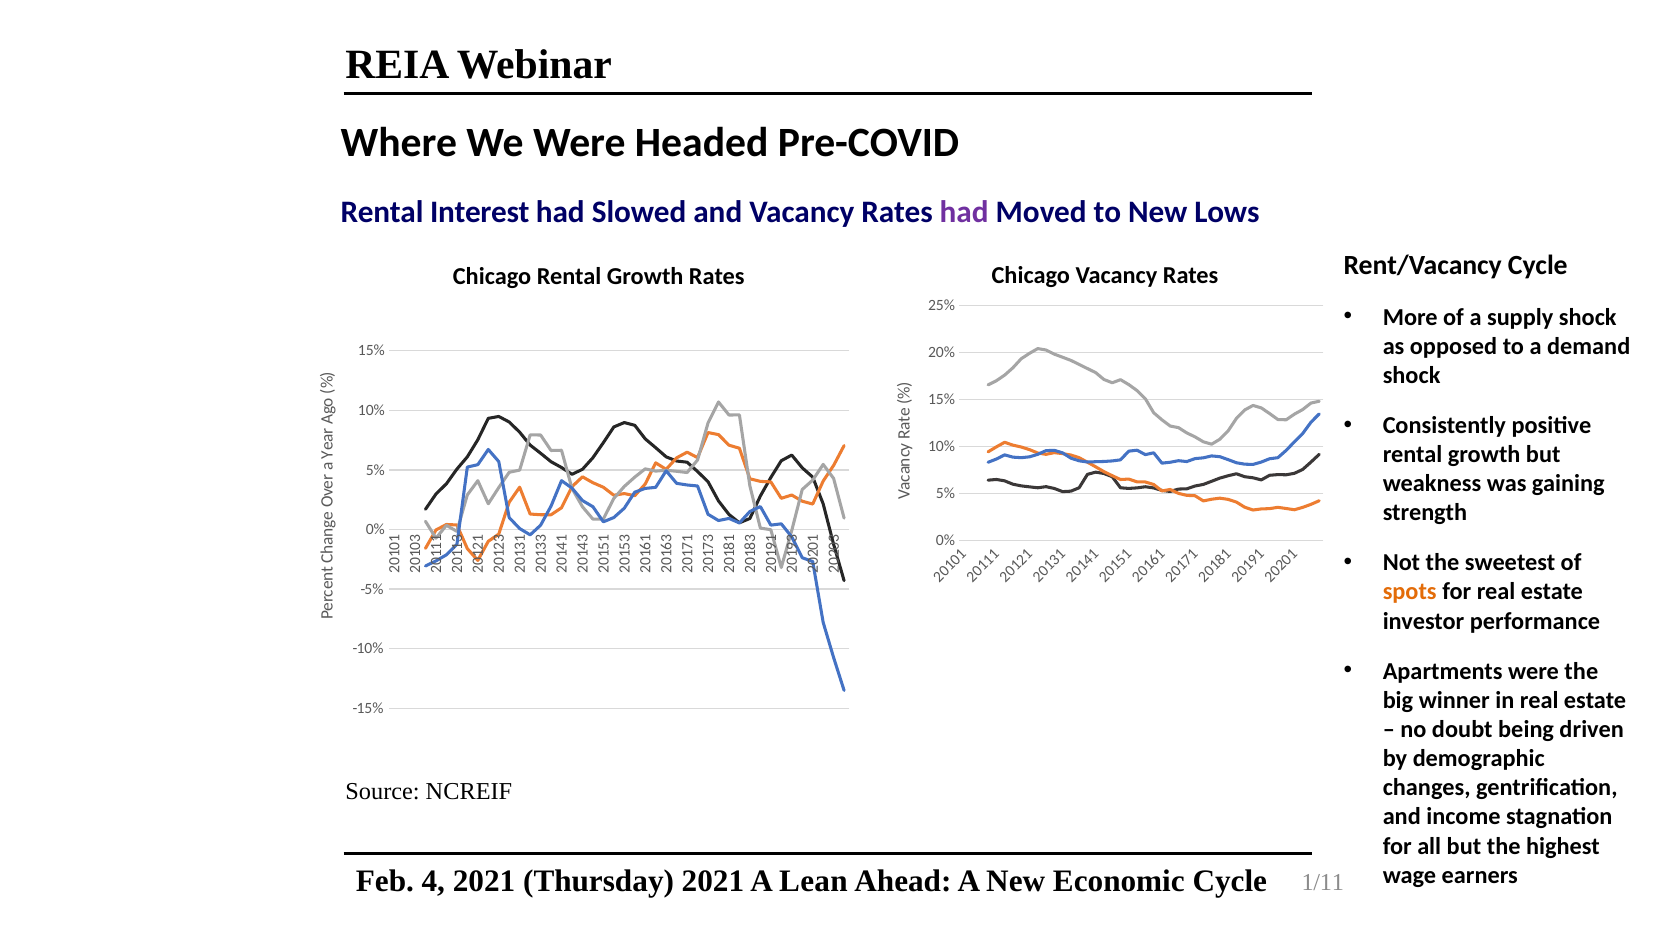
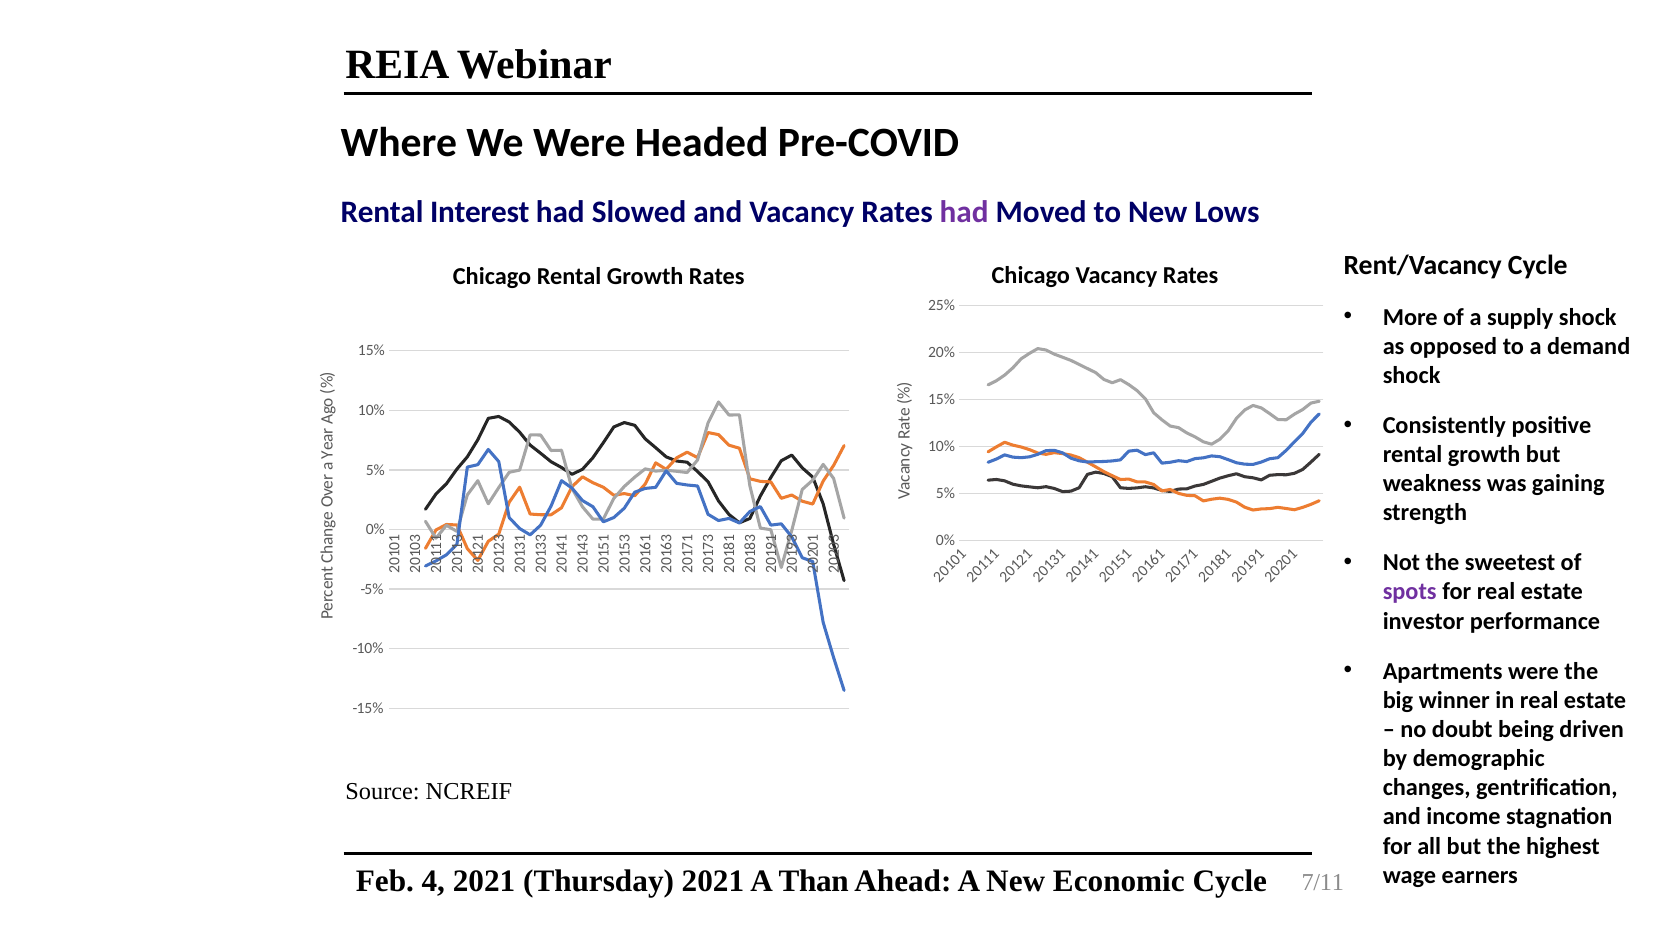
spots colour: orange -> purple
Lean: Lean -> Than
1/11: 1/11 -> 7/11
